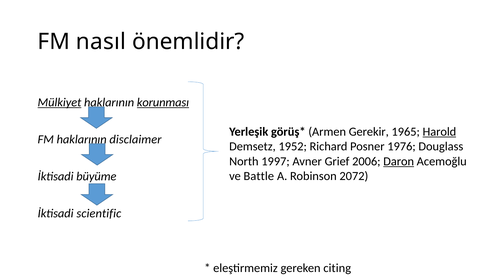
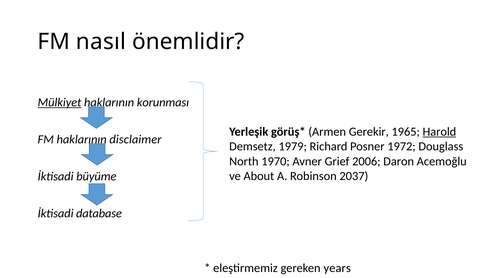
korunması underline: present -> none
1952: 1952 -> 1979
1976: 1976 -> 1972
1997: 1997 -> 1970
Daron underline: present -> none
Battle: Battle -> About
2072: 2072 -> 2037
scientific: scientific -> database
citing: citing -> years
